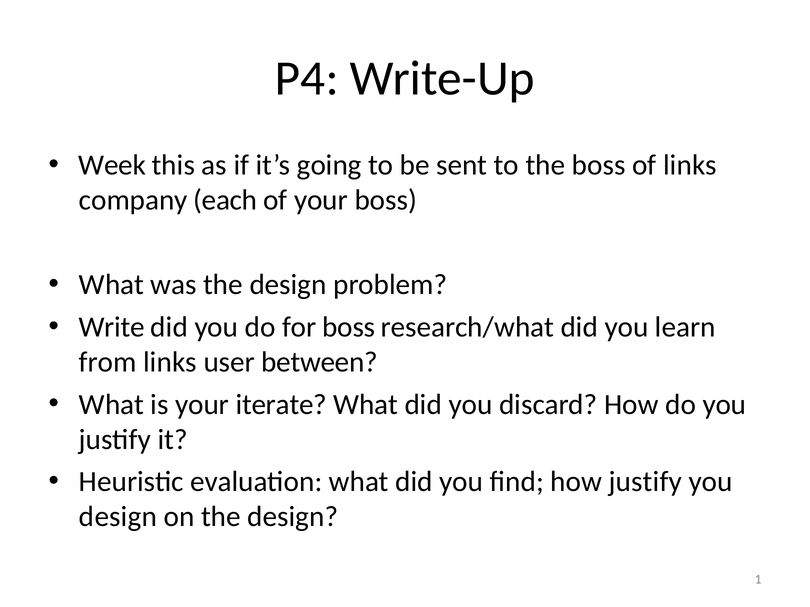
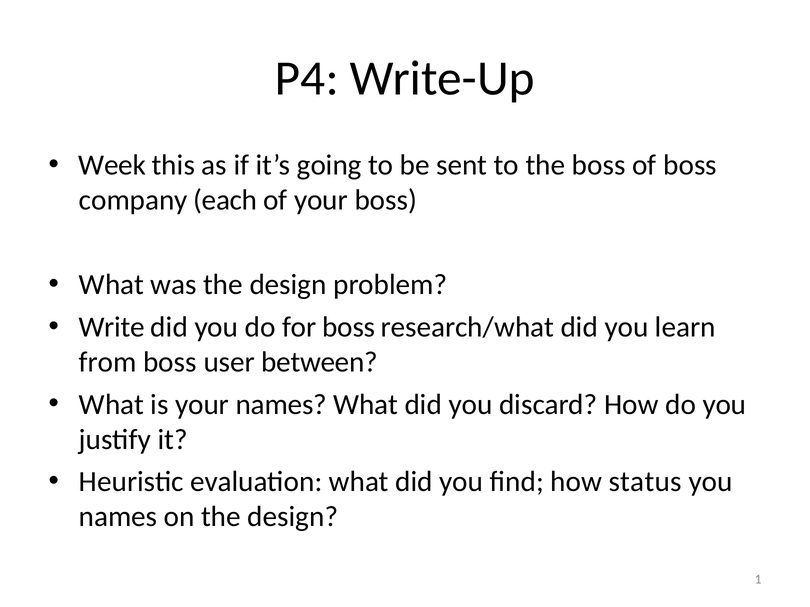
of links: links -> boss
from links: links -> boss
your iterate: iterate -> names
how justify: justify -> status
design at (118, 517): design -> names
